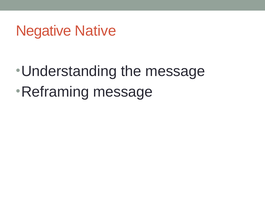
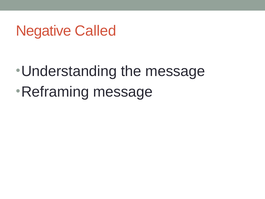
Native: Native -> Called
